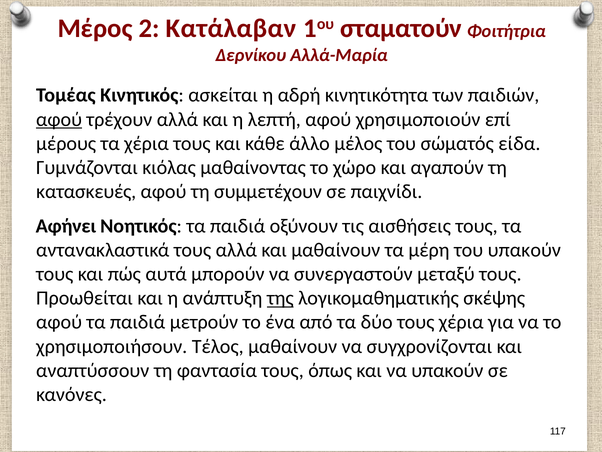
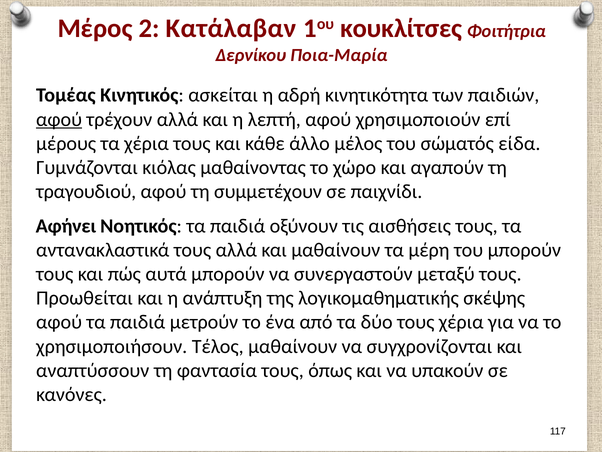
σταματούν: σταματούν -> κουκλίτσες
Αλλά-Μαρία: Αλλά-Μαρία -> Ποια-Μαρία
κατασκευές: κατασκευές -> τραγουδιού
του υπακούν: υπακούν -> μπορούν
της underline: present -> none
